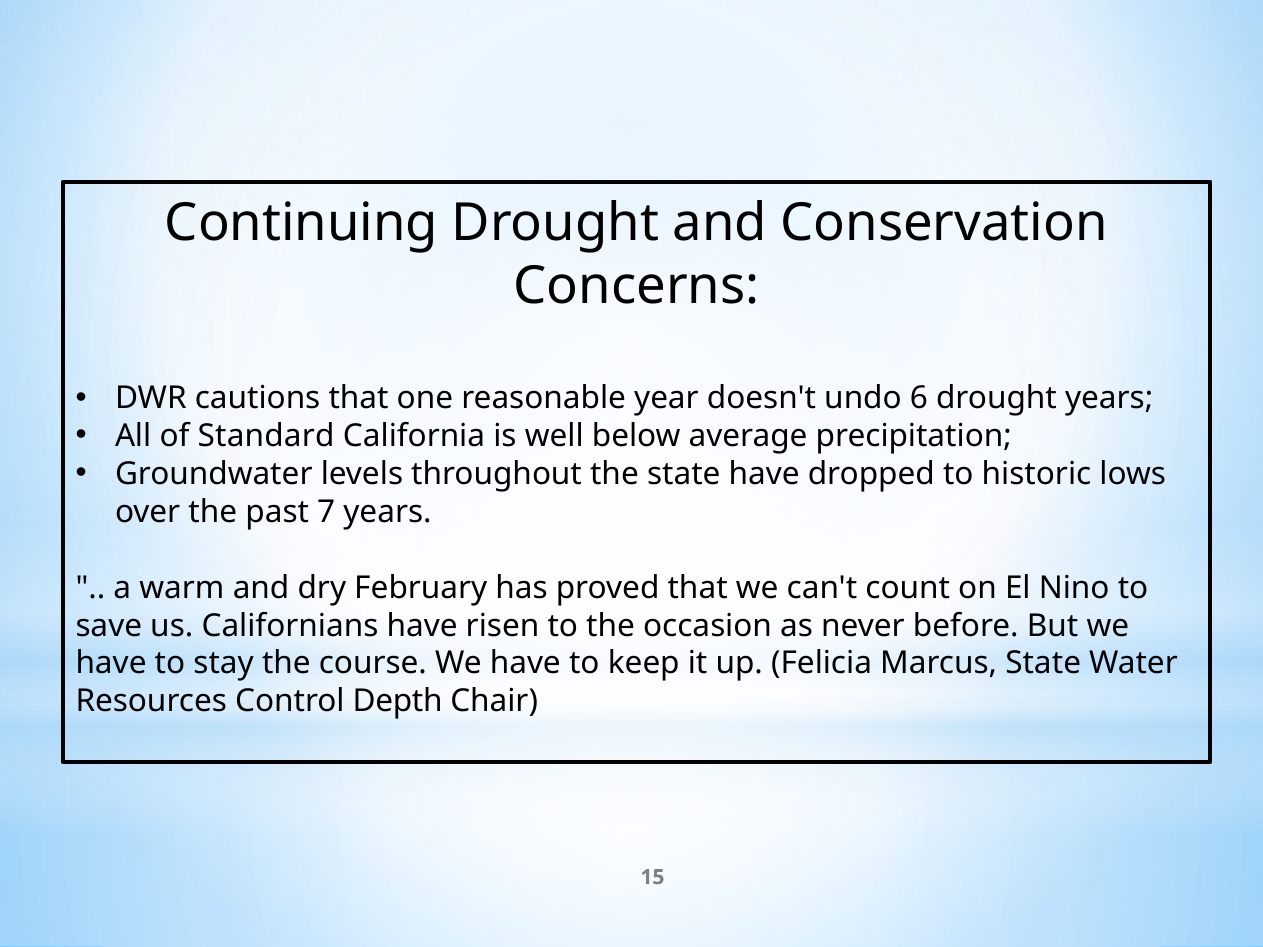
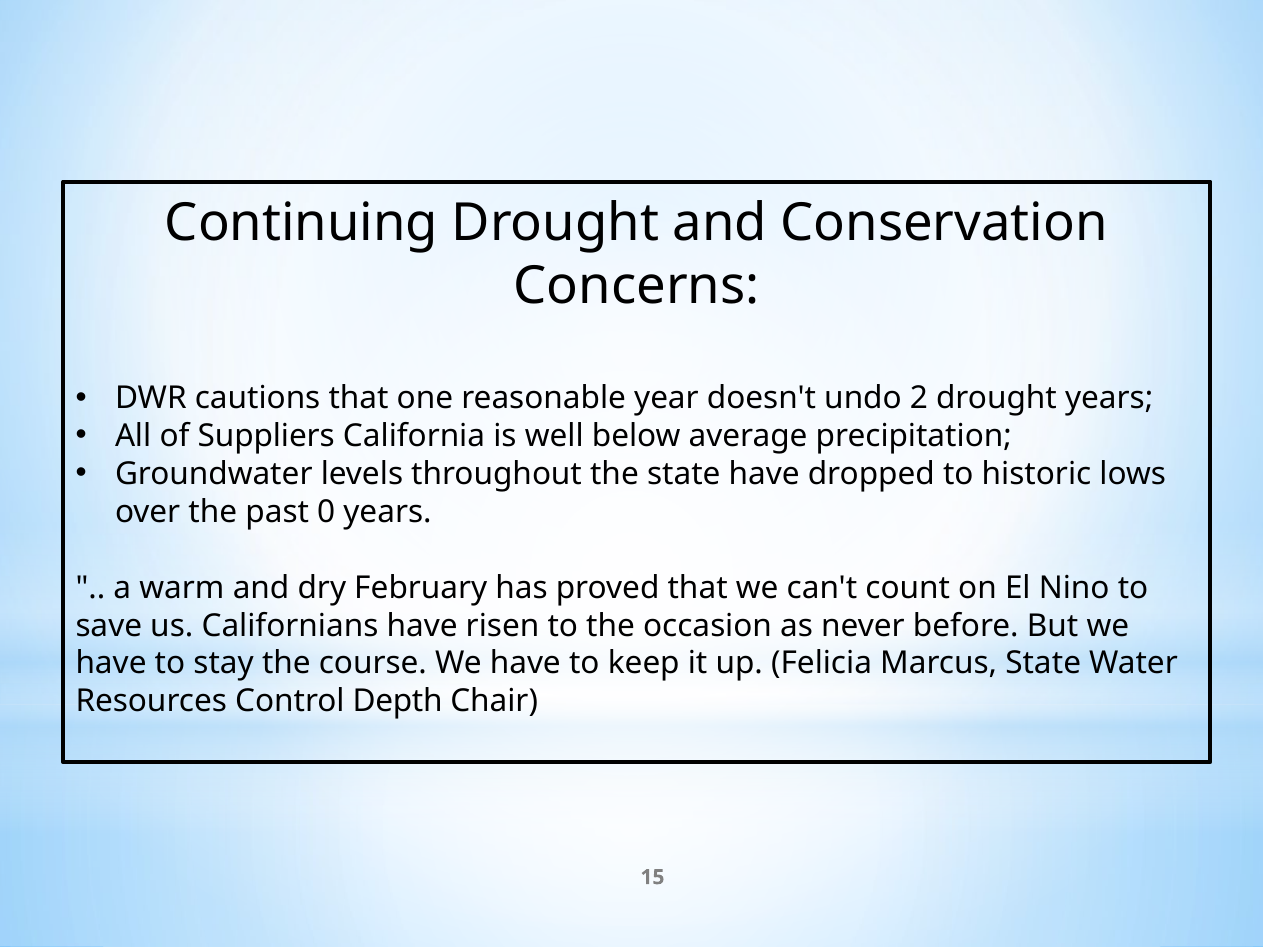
6: 6 -> 2
Standard: Standard -> Suppliers
7: 7 -> 0
